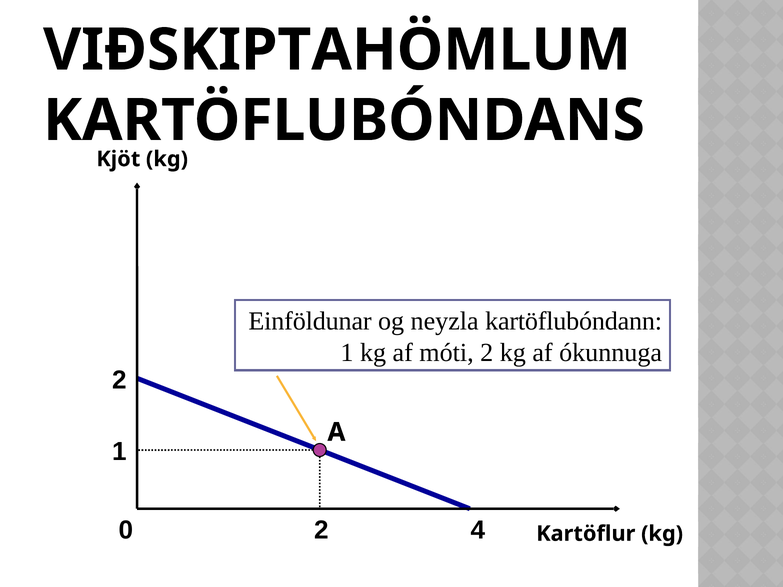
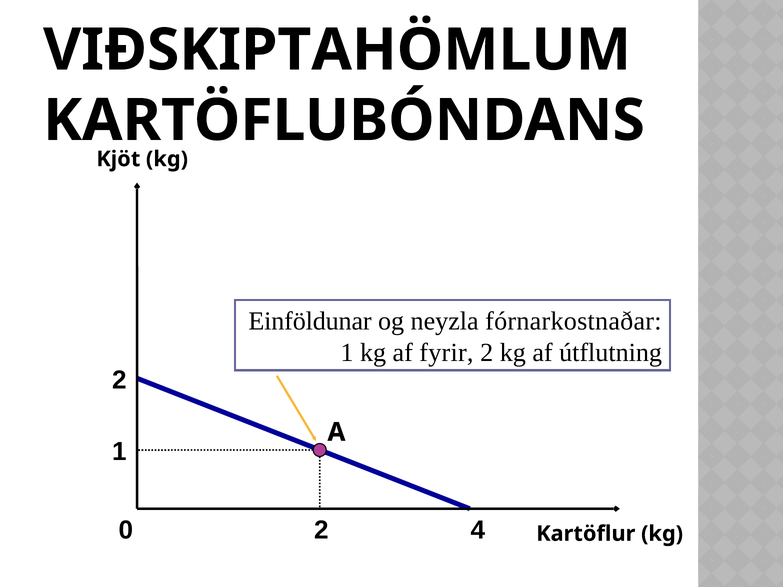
kartöflubóndann: kartöflubóndann -> fórnarkostnaðar
móti: móti -> fyrir
ókunnuga: ókunnuga -> útflutning
